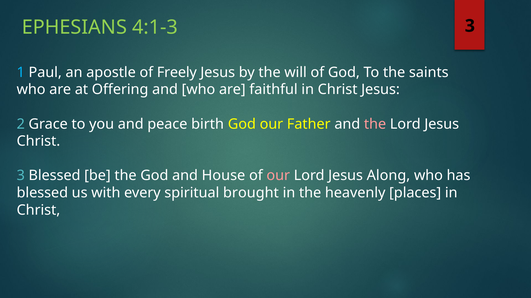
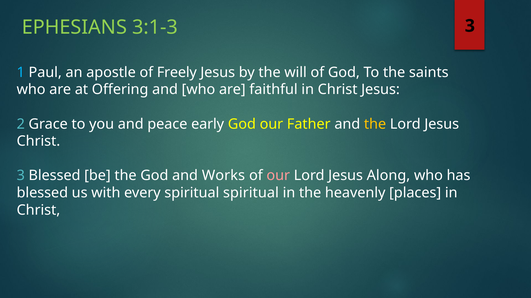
4:1-3: 4:1-3 -> 3:1-3
birth: birth -> early
the at (375, 124) colour: pink -> yellow
House: House -> Works
spiritual brought: brought -> spiritual
